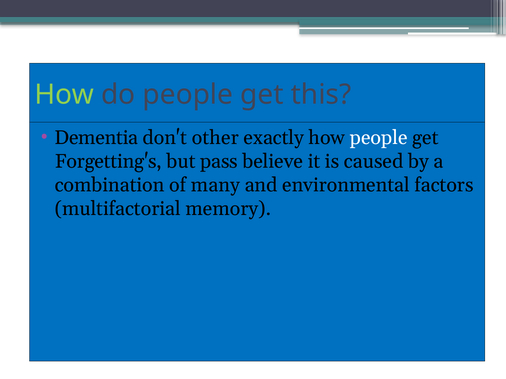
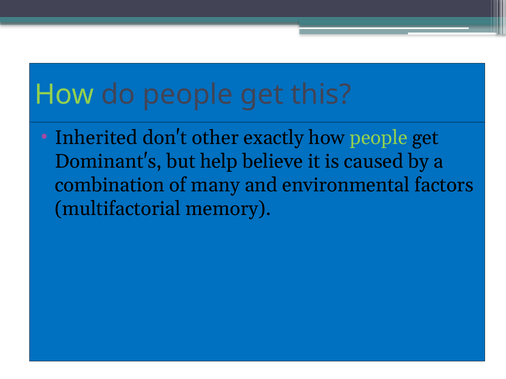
Dementia: Dementia -> Inherited
people at (379, 138) colour: white -> light green
Forgetting's: Forgetting's -> Dominant's
pass: pass -> help
